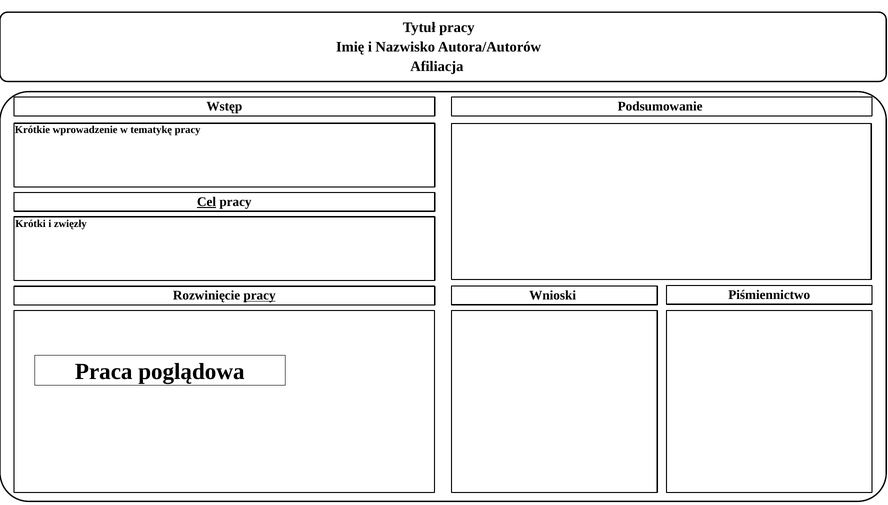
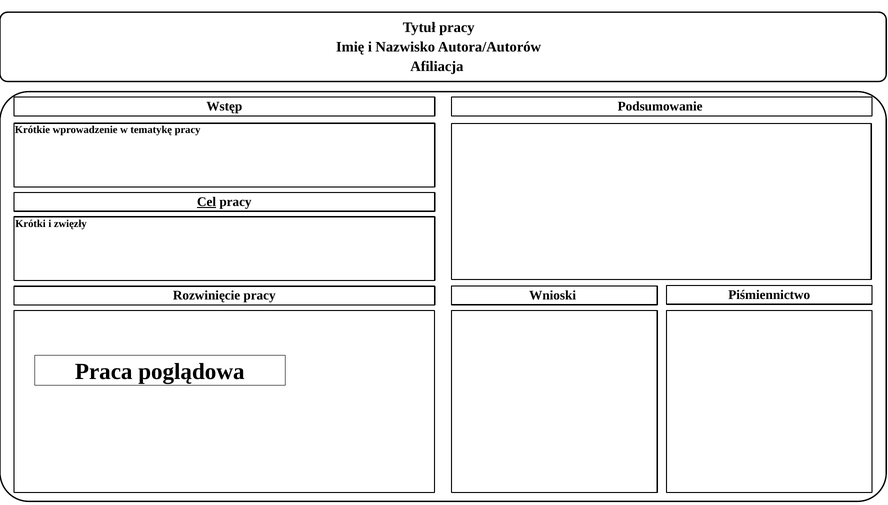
pracy at (260, 295) underline: present -> none
